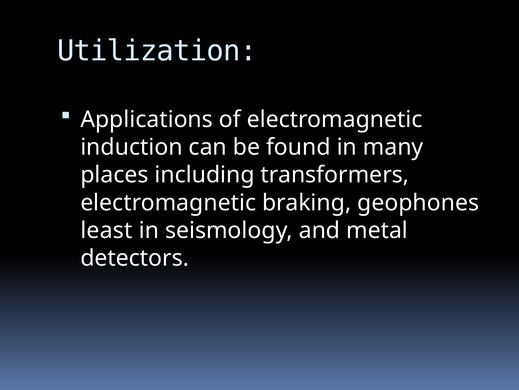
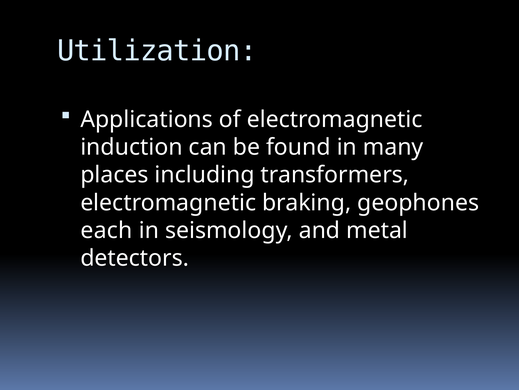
least: least -> each
